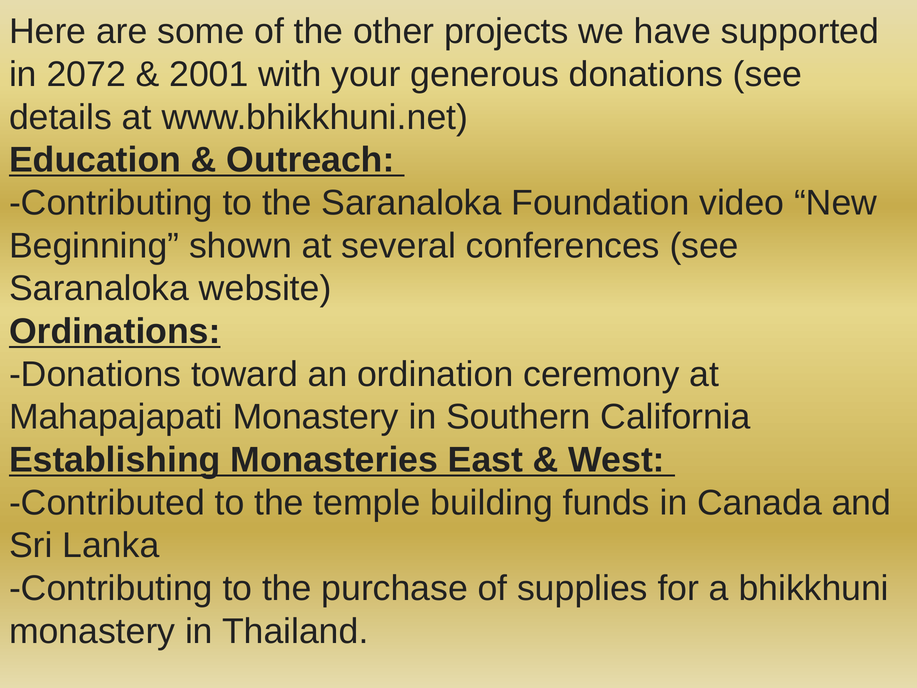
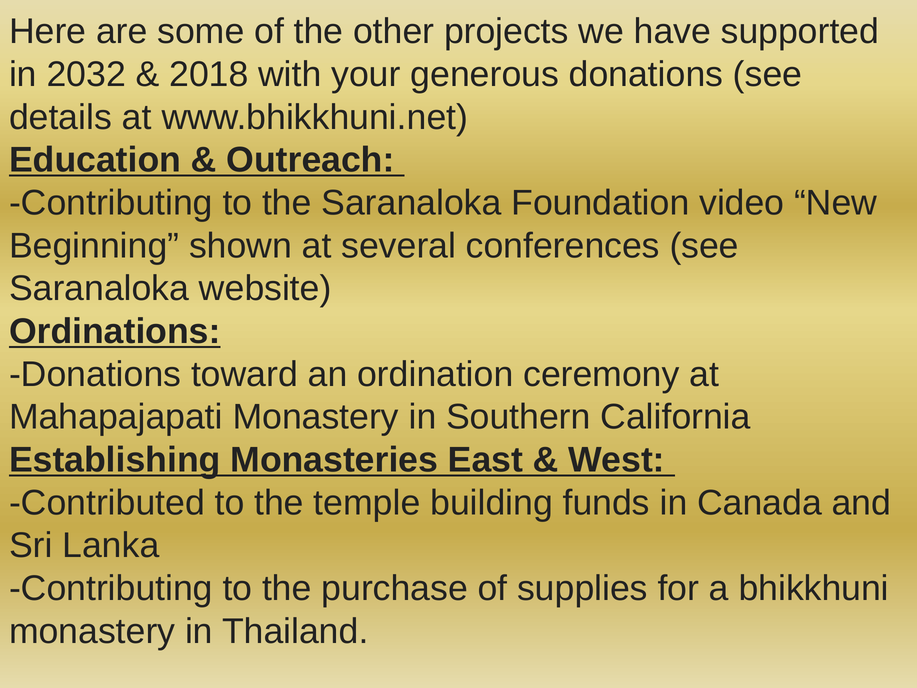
2072: 2072 -> 2032
2001: 2001 -> 2018
